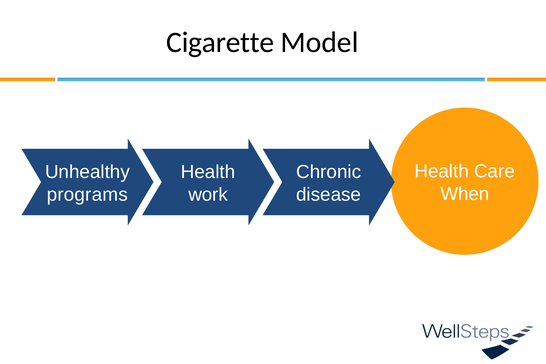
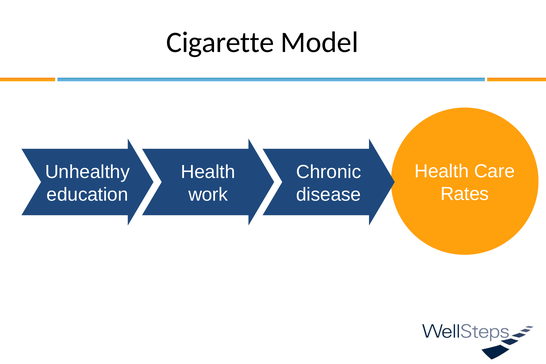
When: When -> Rates
programs: programs -> education
